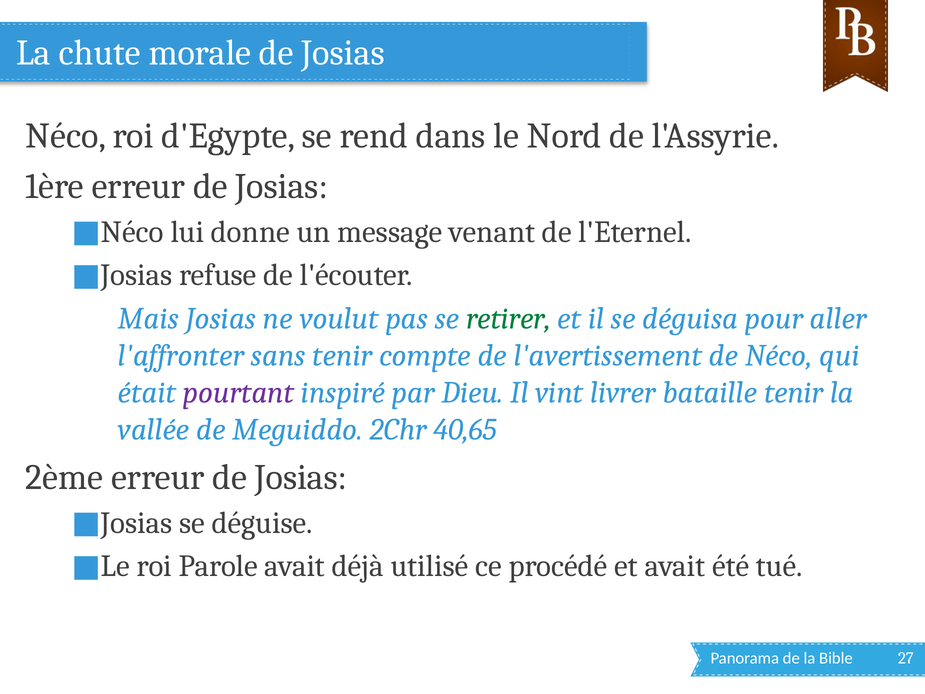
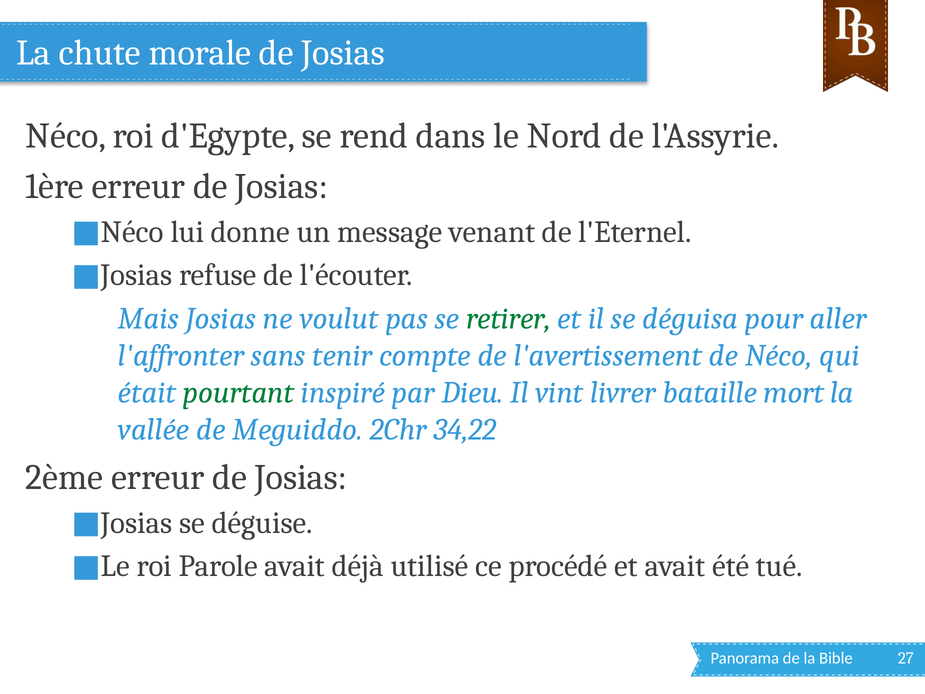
pourtant colour: purple -> green
bataille tenir: tenir -> mort
40,65: 40,65 -> 34,22
